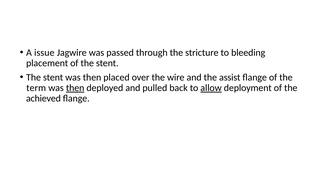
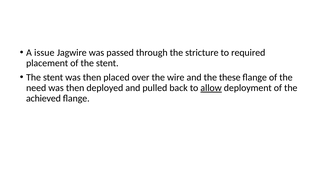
bleeding: bleeding -> required
assist: assist -> these
term: term -> need
then at (75, 88) underline: present -> none
